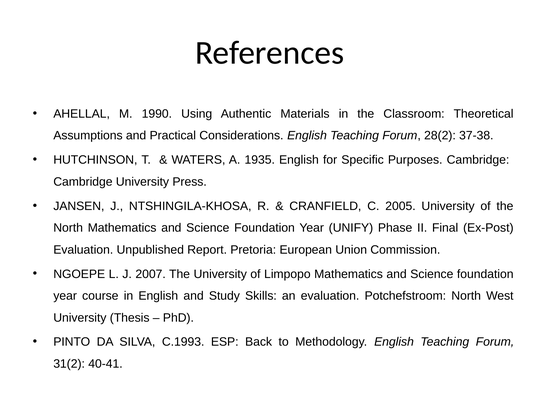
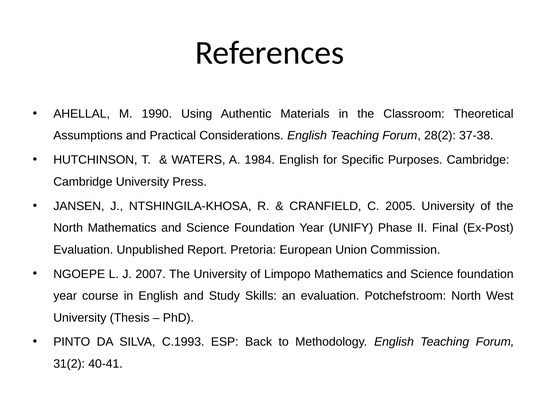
1935: 1935 -> 1984
